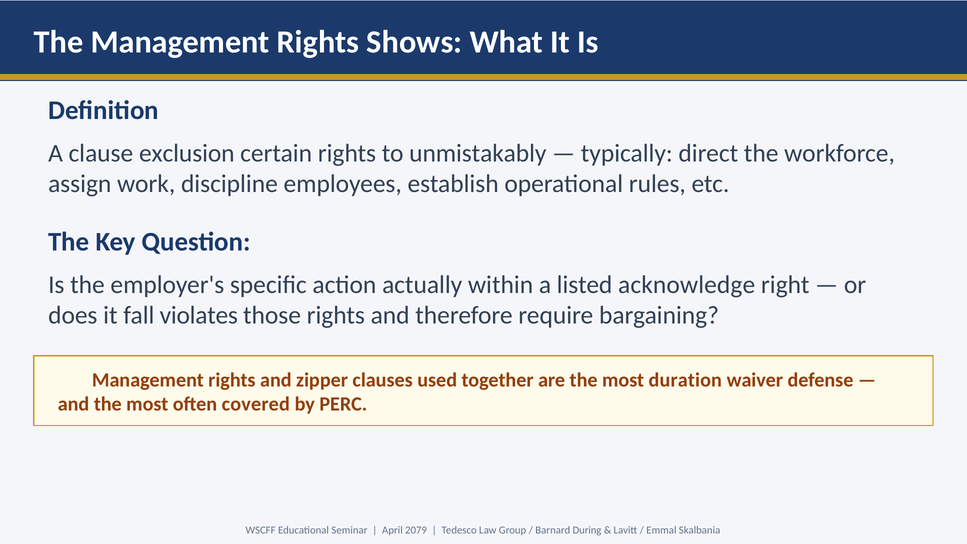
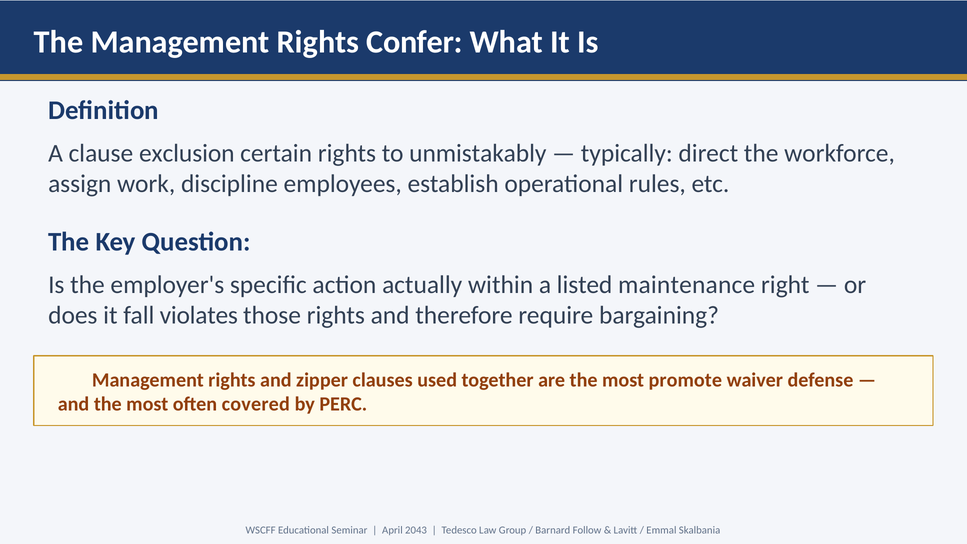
Shows: Shows -> Confer
acknowledge: acknowledge -> maintenance
duration: duration -> promote
2079: 2079 -> 2043
During: During -> Follow
